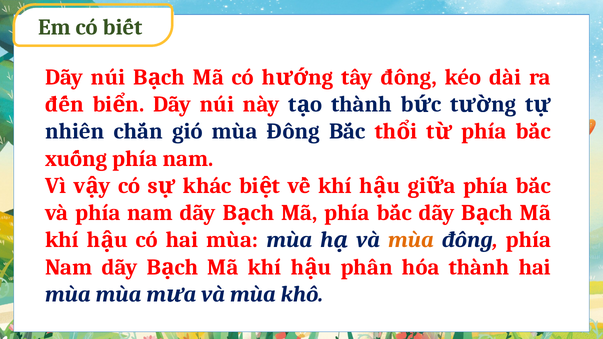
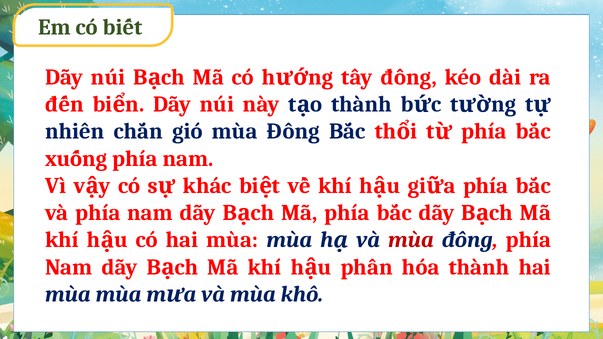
mùa at (411, 240) colour: orange -> red
